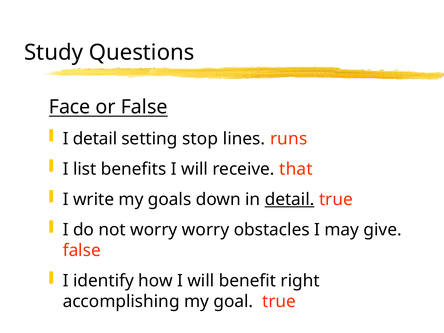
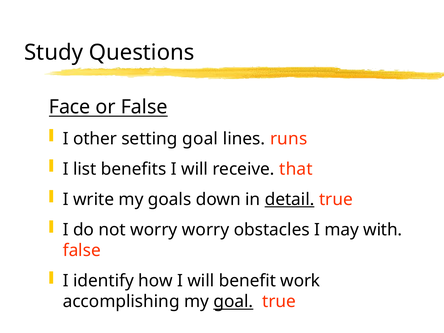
I detail: detail -> other
setting stop: stop -> goal
give: give -> with
right: right -> work
goal at (233, 302) underline: none -> present
